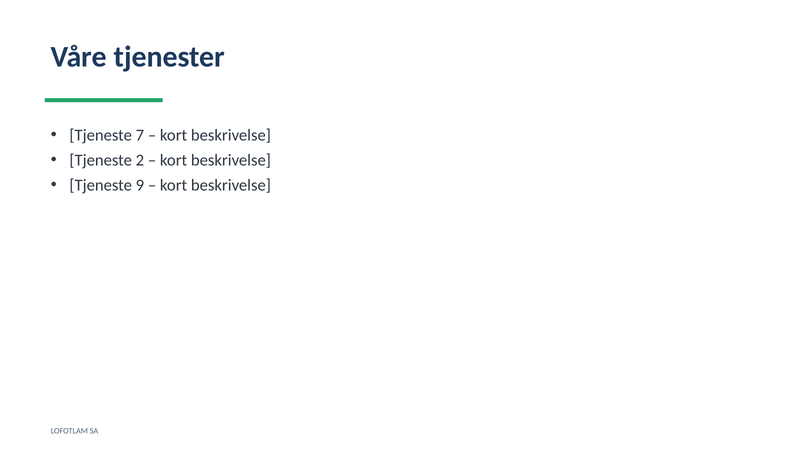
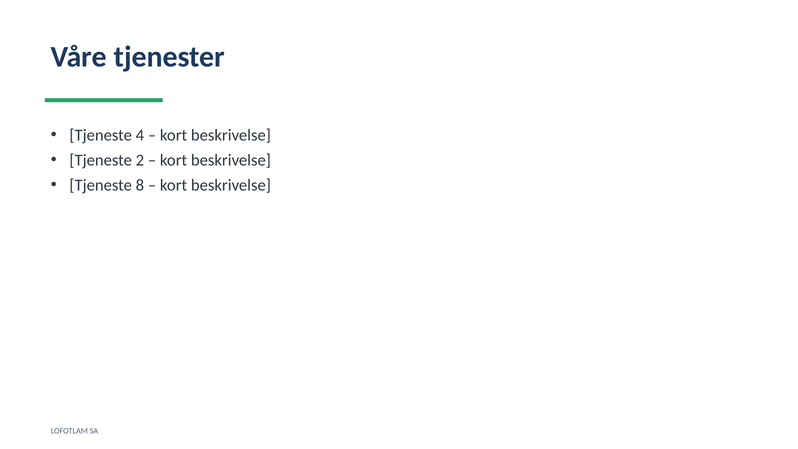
7: 7 -> 4
9: 9 -> 8
